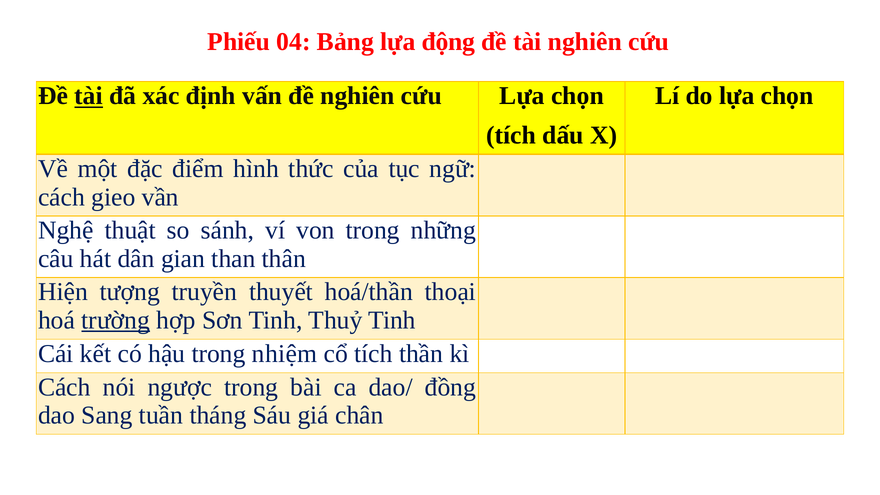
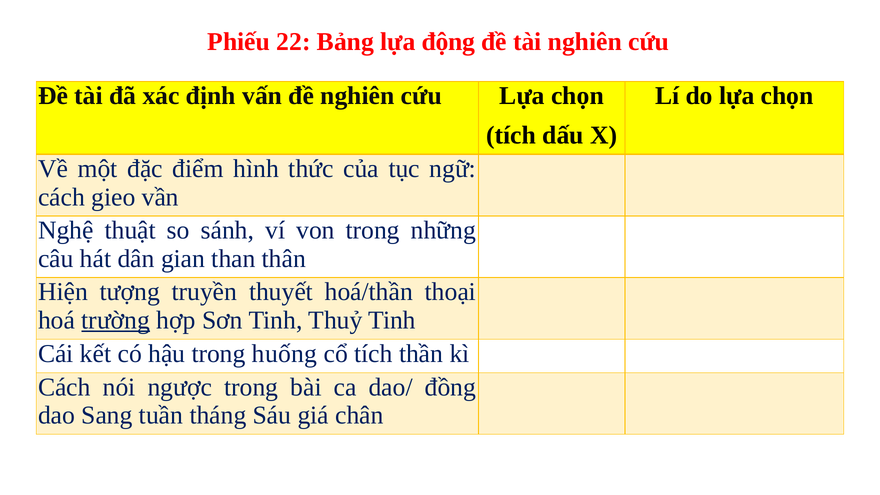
04: 04 -> 22
tài at (89, 96) underline: present -> none
nhiệm: nhiệm -> huống
